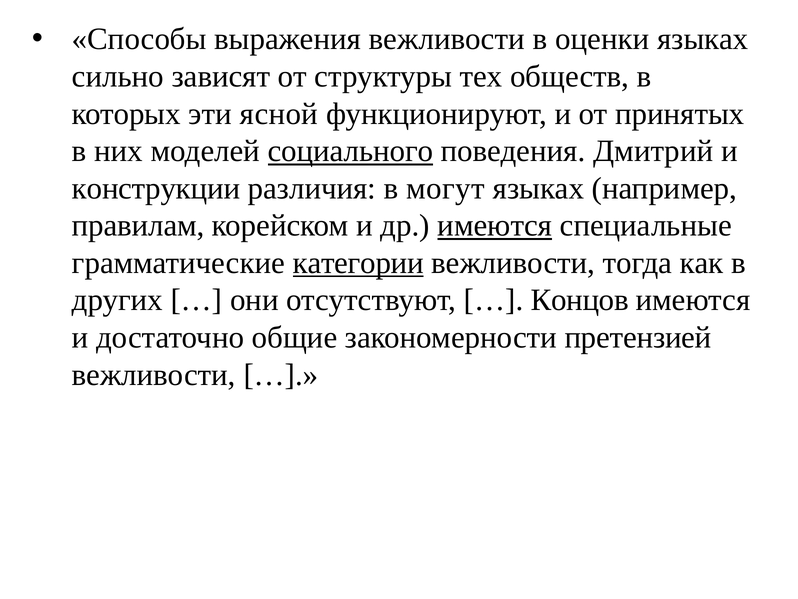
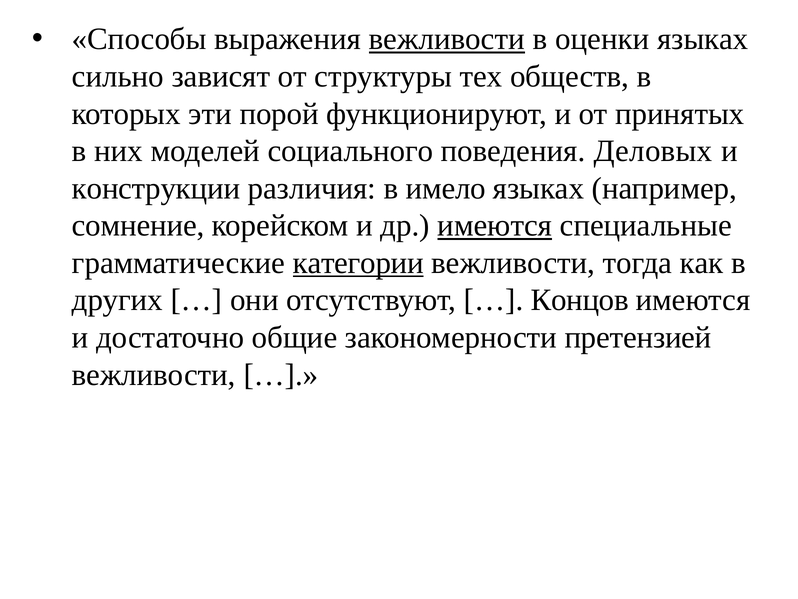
вежливости at (447, 39) underline: none -> present
ясной: ясной -> порой
социального underline: present -> none
Дмитрий: Дмитрий -> Деловых
могут: могут -> имело
правилам: правилам -> сомнение
